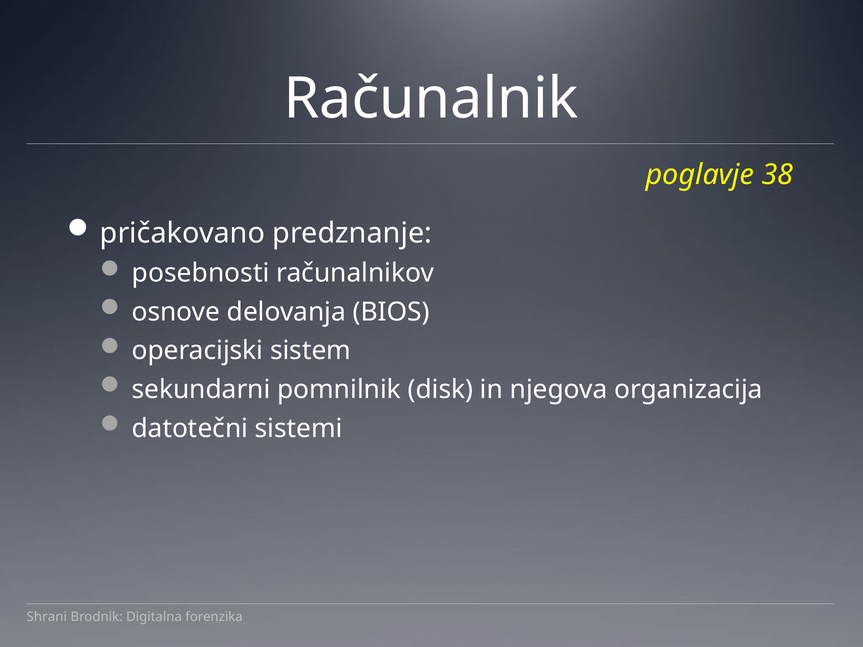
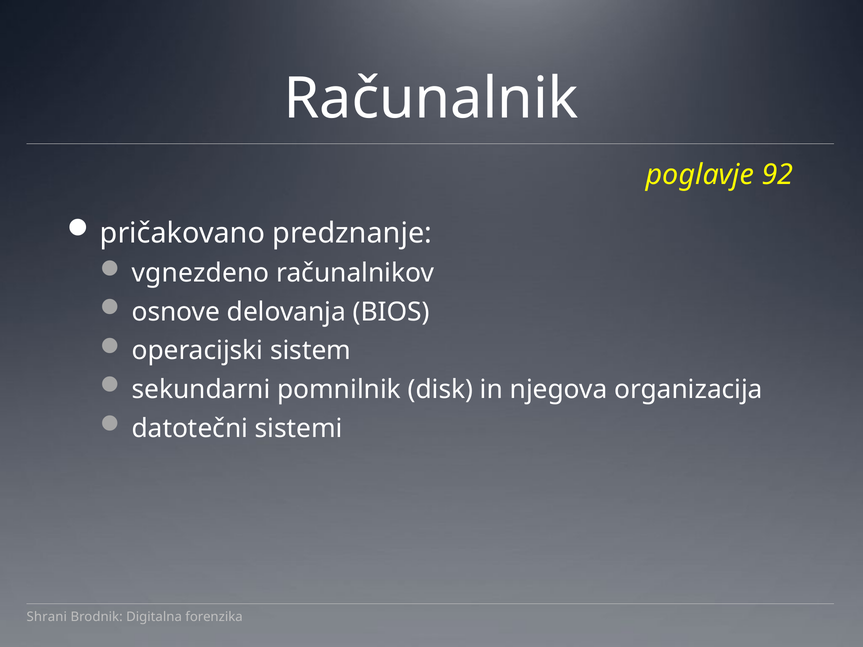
38: 38 -> 92
posebnosti: posebnosti -> vgnezdeno
